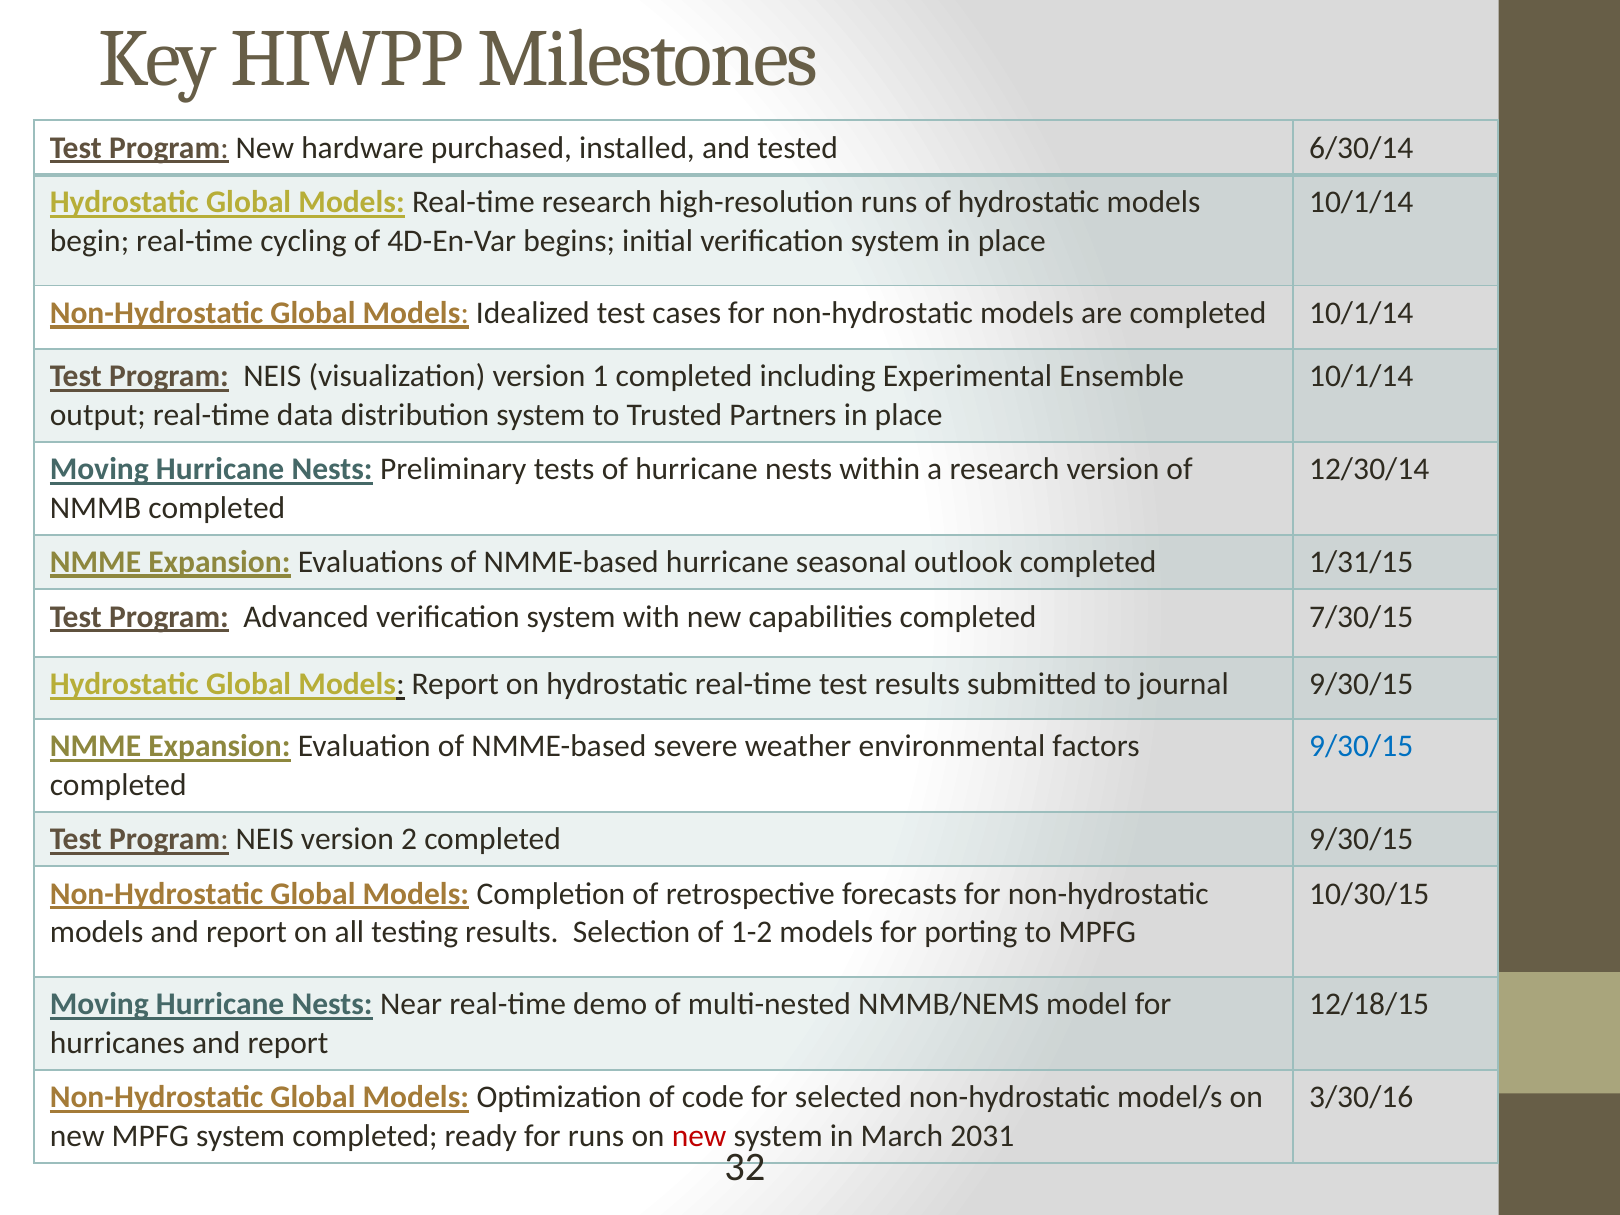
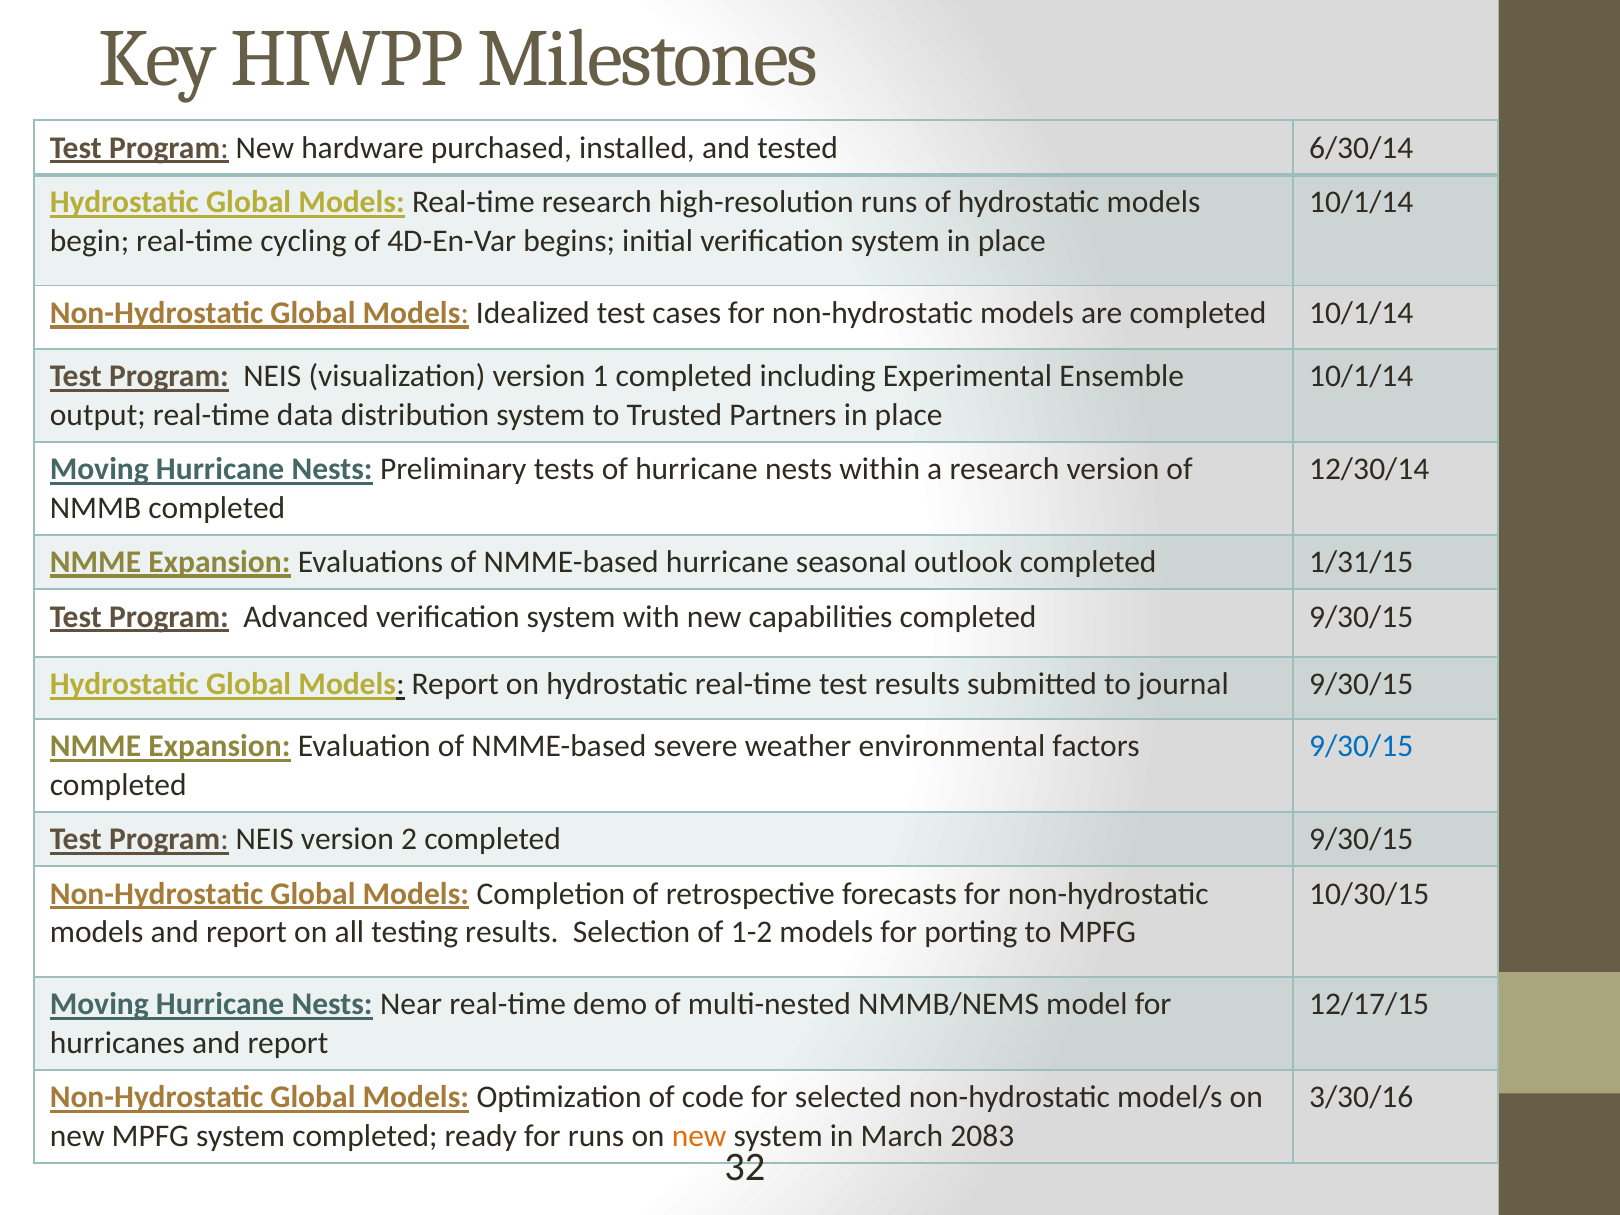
capabilities completed 7/30/15: 7/30/15 -> 9/30/15
12/18/15: 12/18/15 -> 12/17/15
new at (699, 1136) colour: red -> orange
2031: 2031 -> 2083
